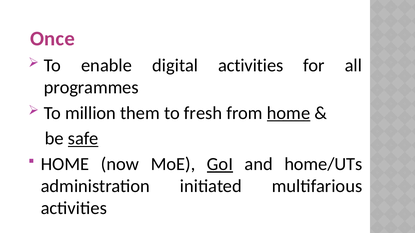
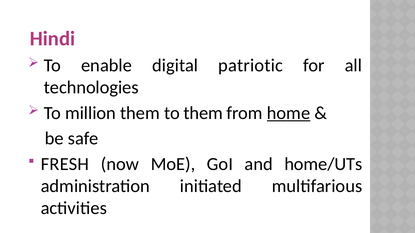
Once: Once -> Hindi
digital activities: activities -> patriotic
programmes: programmes -> technologies
to fresh: fresh -> them
safe underline: present -> none
HOME at (65, 164): HOME -> FRESH
GoI underline: present -> none
